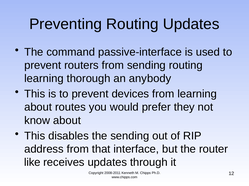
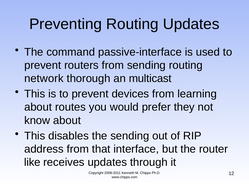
learning at (44, 79): learning -> network
anybody: anybody -> multicast
